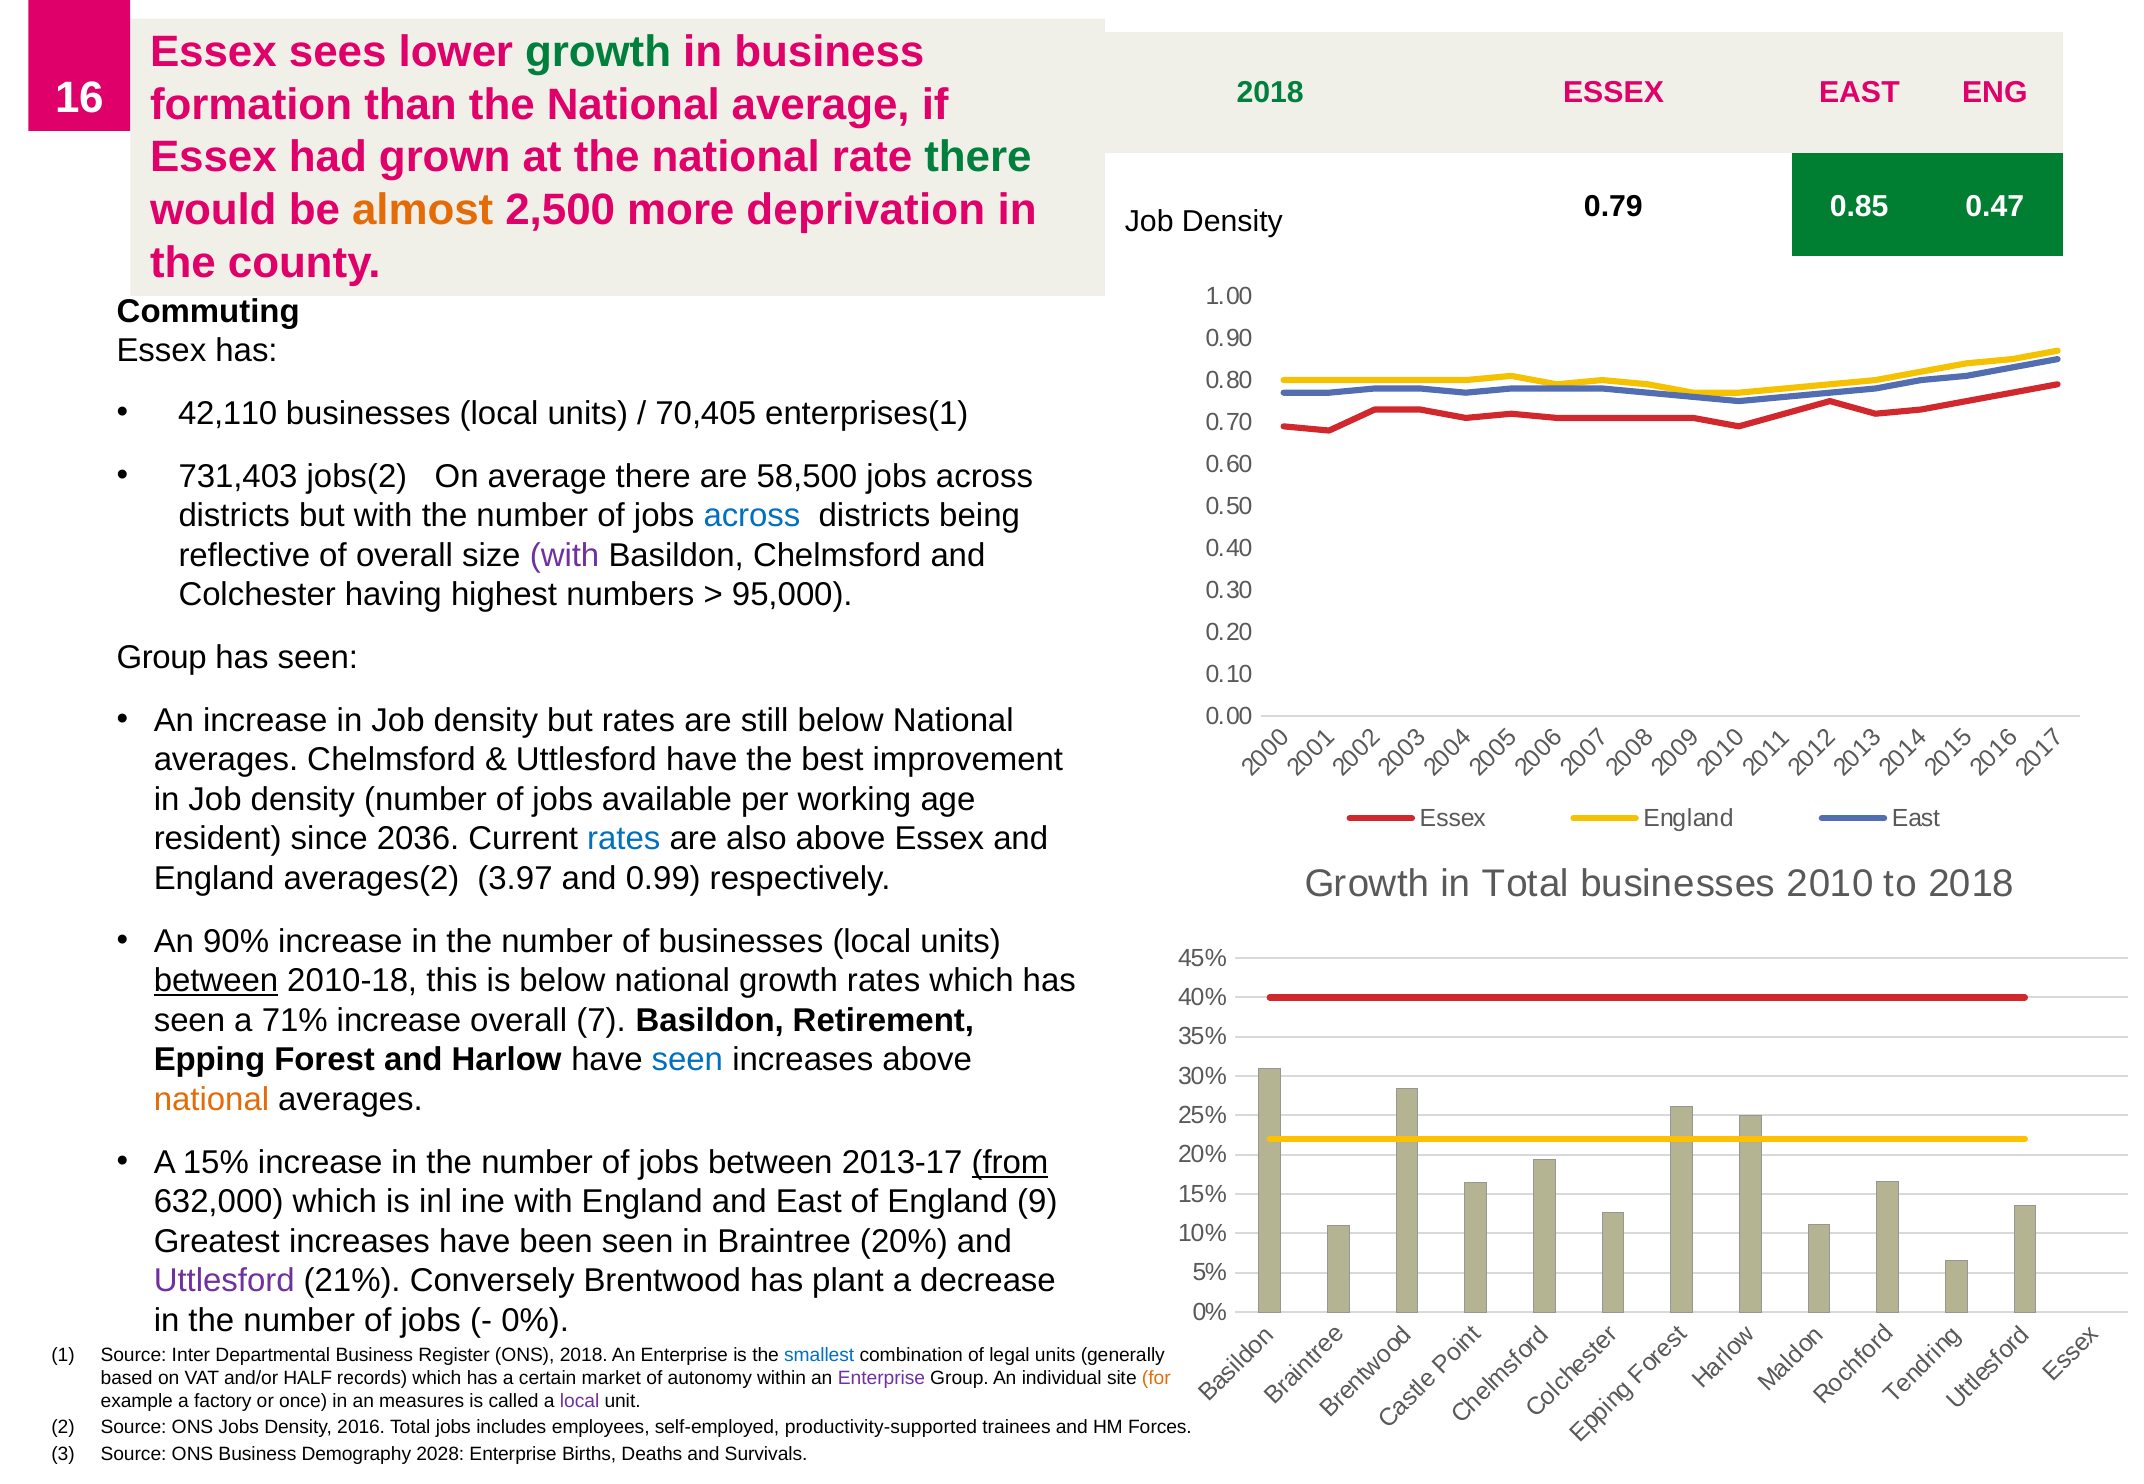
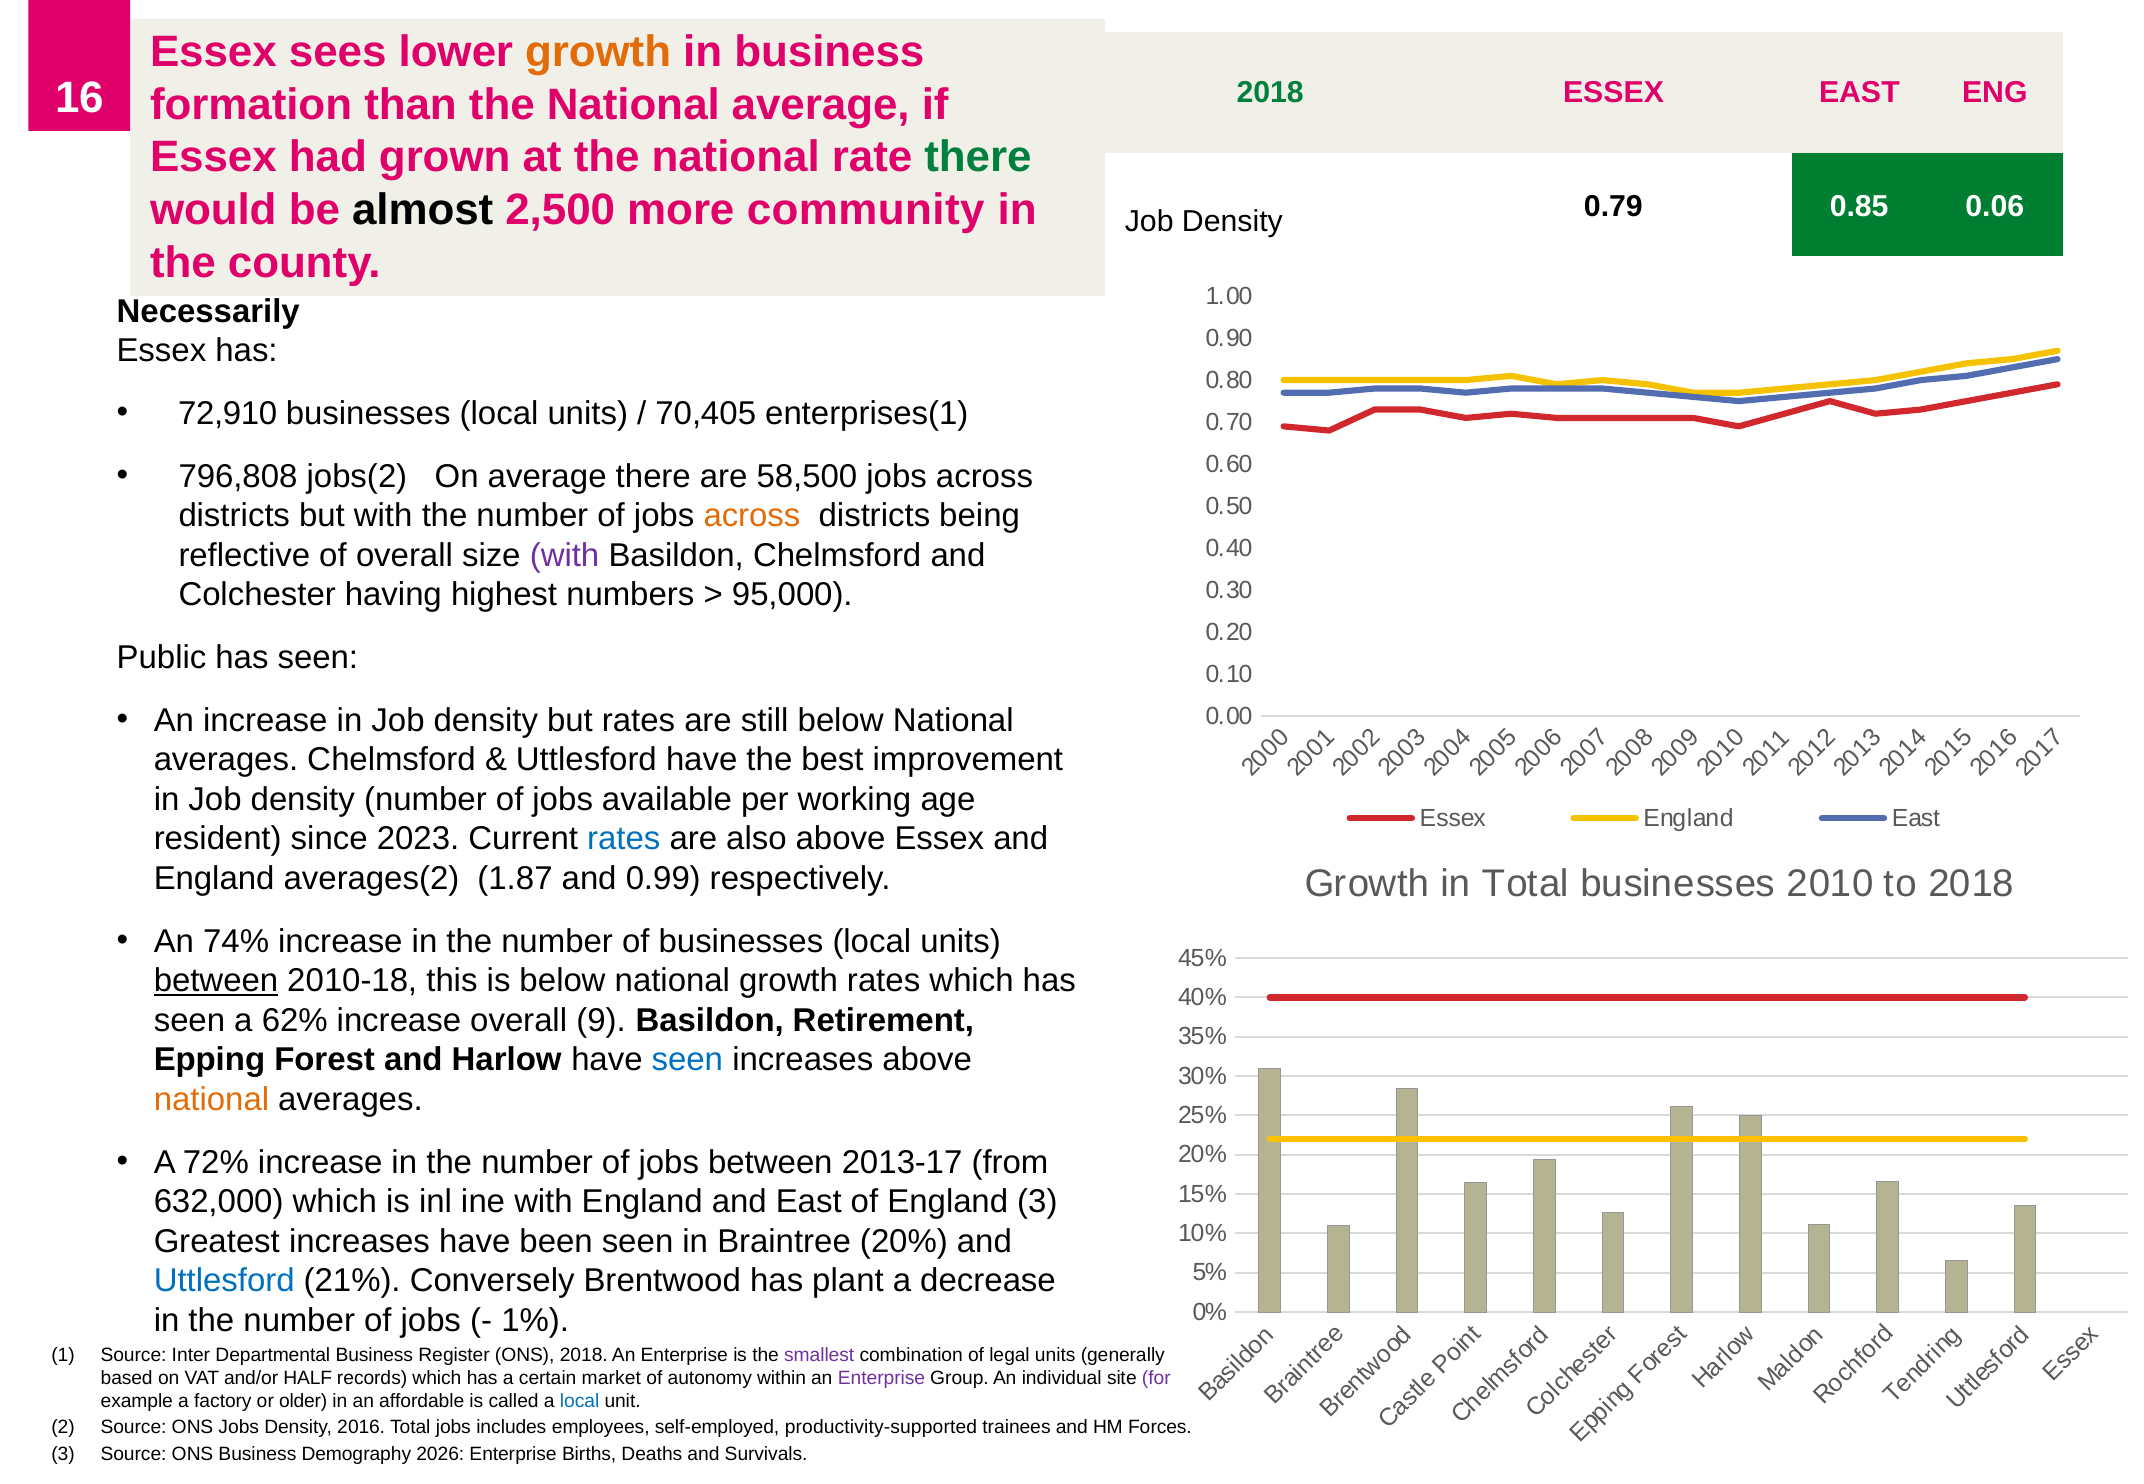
growth at (598, 52) colour: green -> orange
almost colour: orange -> black
deprivation: deprivation -> community
0.47: 0.47 -> 0.06
Commuting: Commuting -> Necessarily
42,110: 42,110 -> 72,910
731,403: 731,403 -> 796,808
across at (752, 516) colour: blue -> orange
Group at (162, 658): Group -> Public
2036: 2036 -> 2023
3.97: 3.97 -> 1.87
90%: 90% -> 74%
71%: 71% -> 62%
overall 7: 7 -> 9
A 15%: 15% -> 72%
from underline: present -> none
England 9: 9 -> 3
Uttlesford at (224, 1281) colour: purple -> blue
0% at (535, 1321): 0% -> 1%
smallest colour: blue -> purple
for colour: orange -> purple
once: once -> older
measures: measures -> affordable
local at (580, 1401) colour: purple -> blue
2028: 2028 -> 2026
